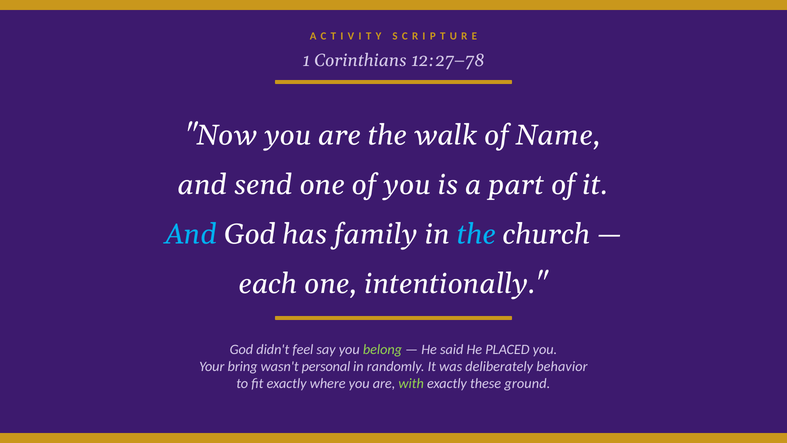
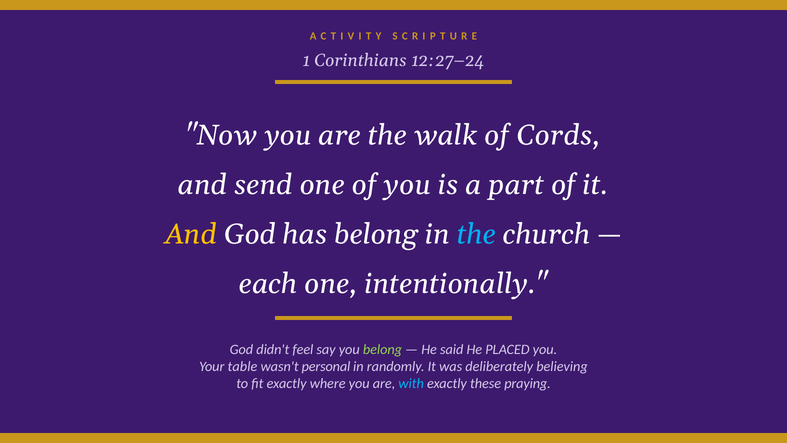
12:27–78: 12:27–78 -> 12:27–24
Name: Name -> Cords
And at (191, 234) colour: light blue -> yellow
has family: family -> belong
bring: bring -> table
behavior: behavior -> believing
with colour: light green -> light blue
ground: ground -> praying
